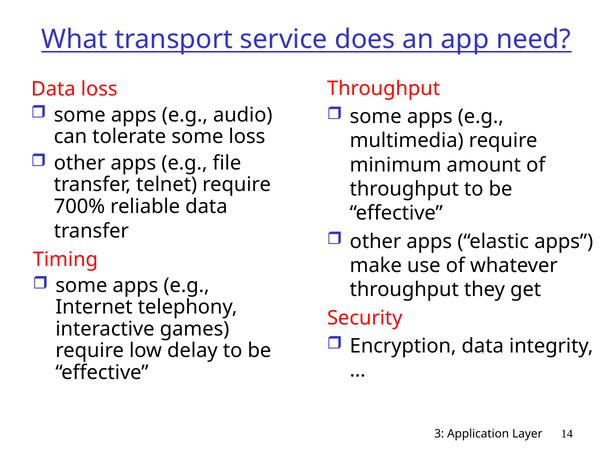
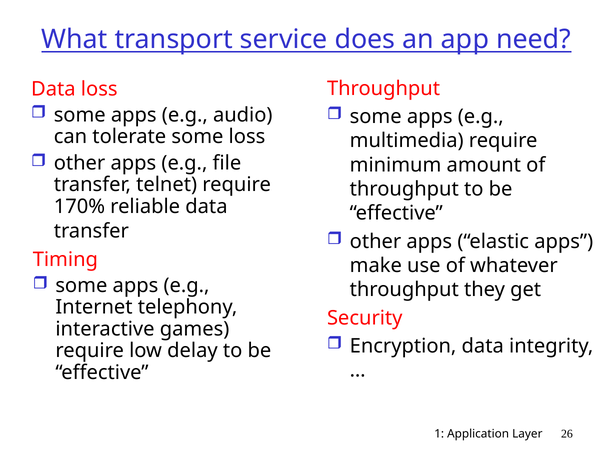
700%: 700% -> 170%
3: 3 -> 1
14: 14 -> 26
